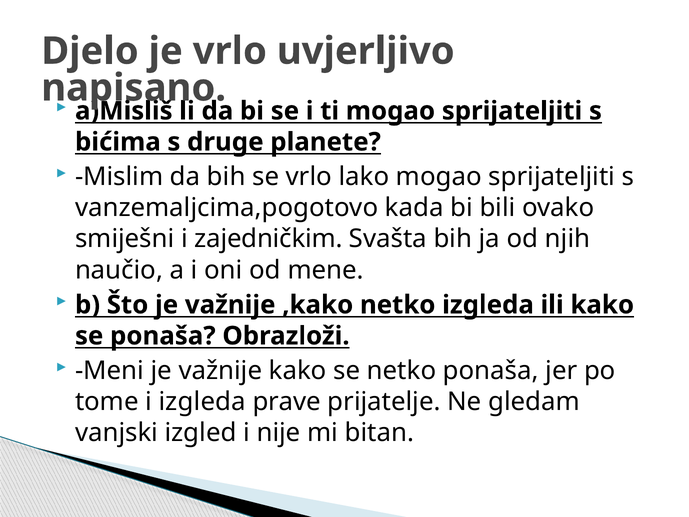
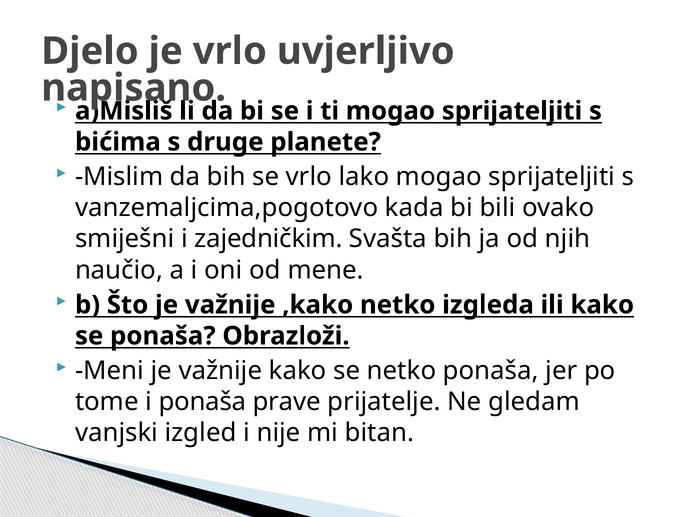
i izgleda: izgleda -> ponaša
